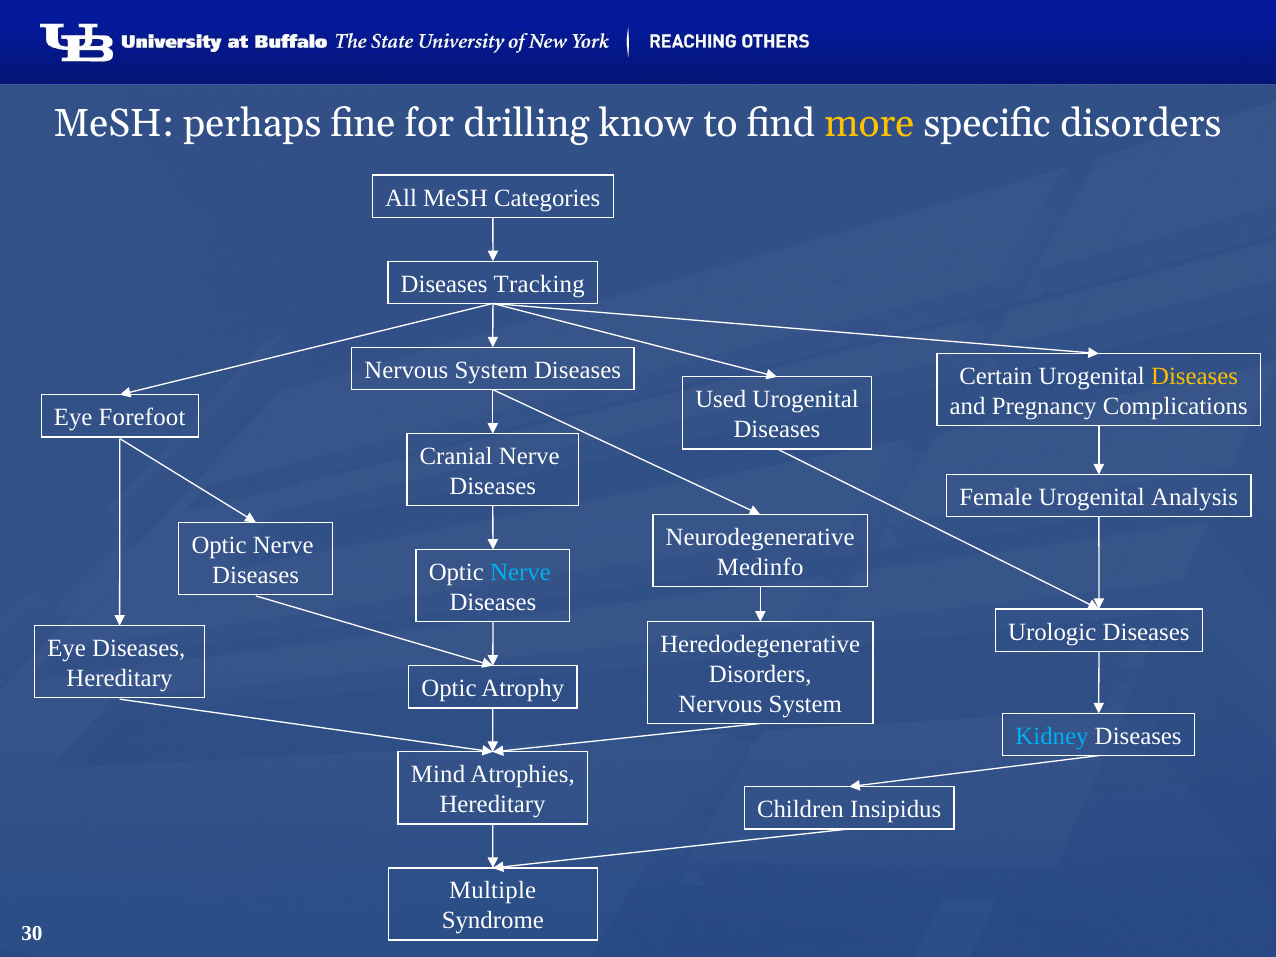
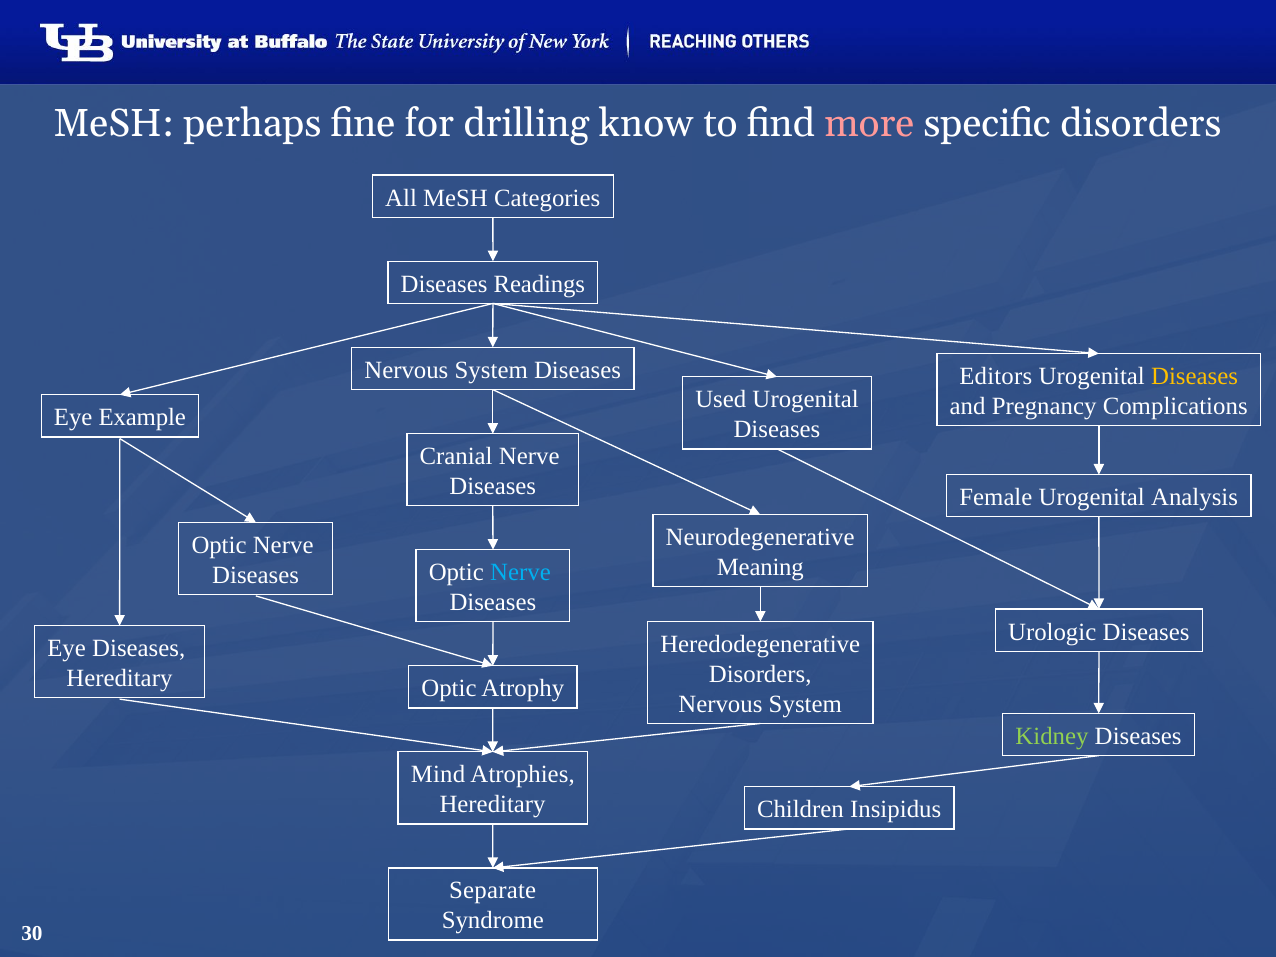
more colour: yellow -> pink
Tracking: Tracking -> Readings
Certain: Certain -> Editors
Forefoot: Forefoot -> Example
Medinfo: Medinfo -> Meaning
Kidney colour: light blue -> light green
Multiple: Multiple -> Separate
